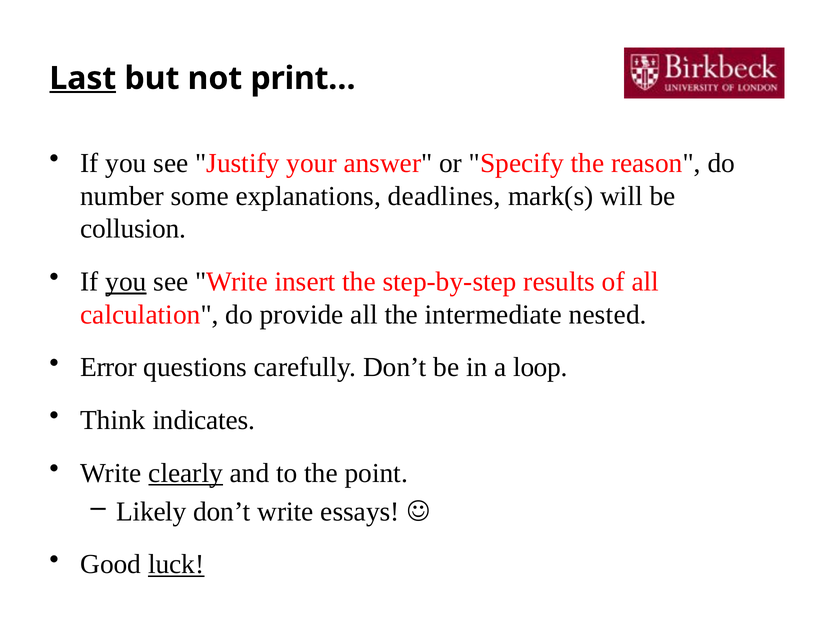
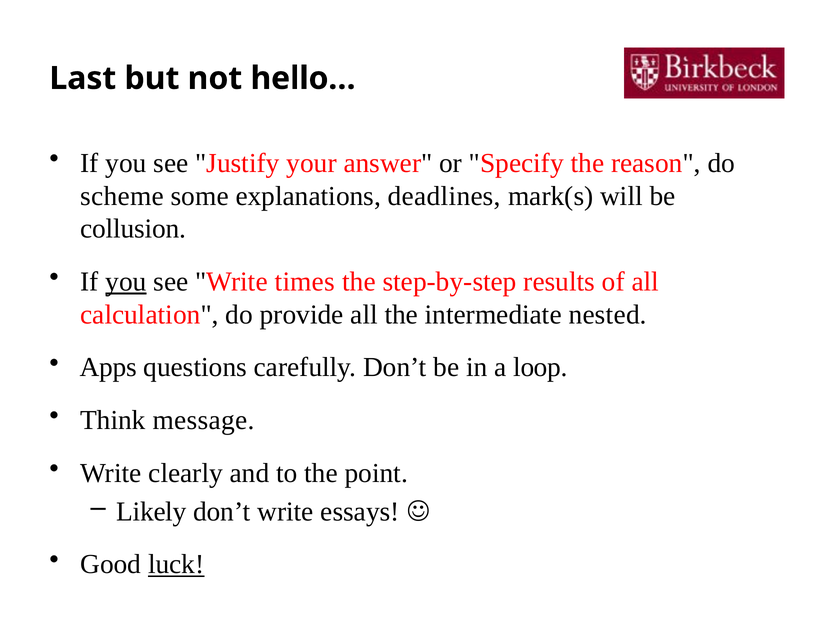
Last underline: present -> none
print…: print… -> hello…
number: number -> scheme
insert: insert -> times
Error: Error -> Apps
indicates: indicates -> message
clearly underline: present -> none
